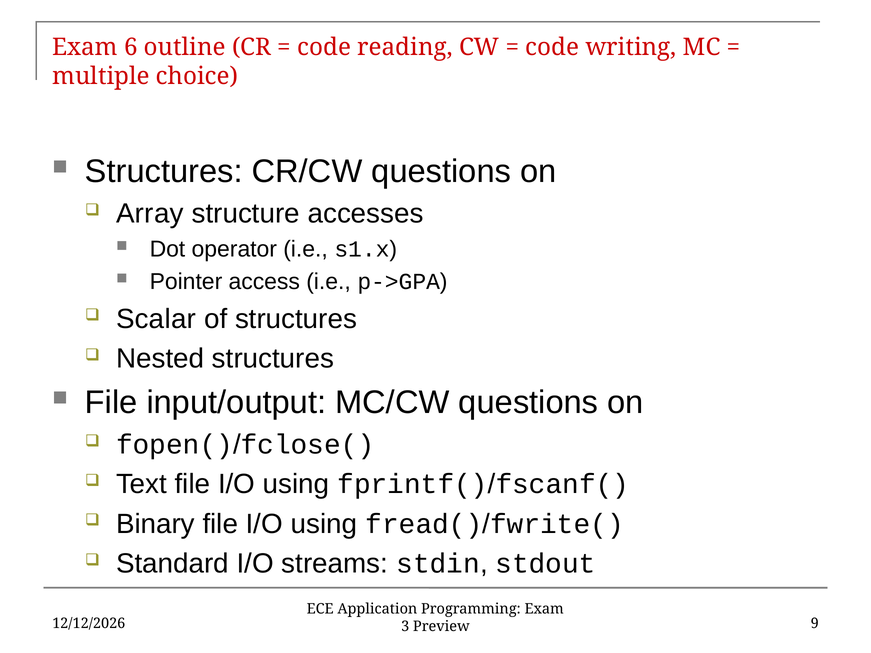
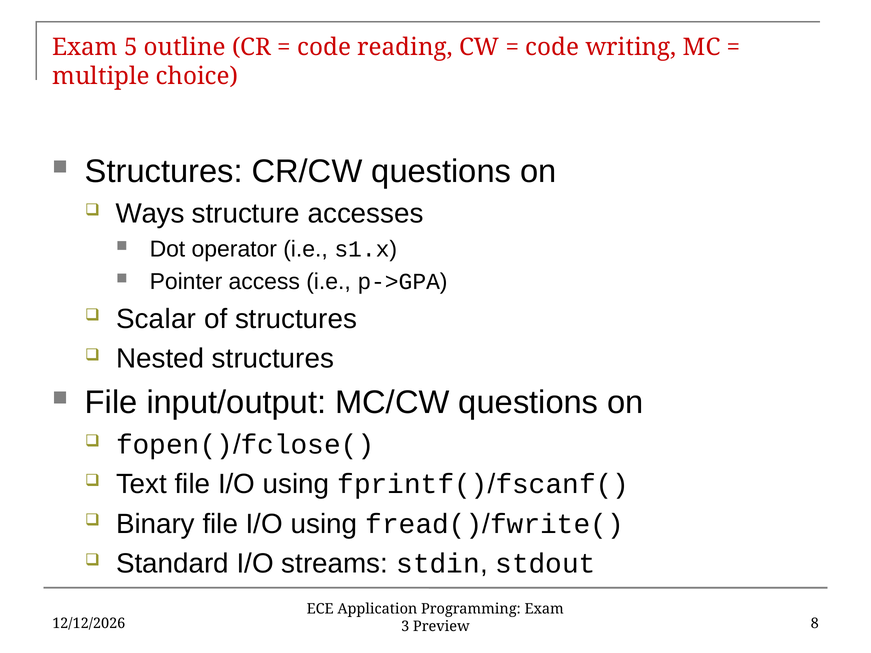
6: 6 -> 5
Array: Array -> Ways
9: 9 -> 8
